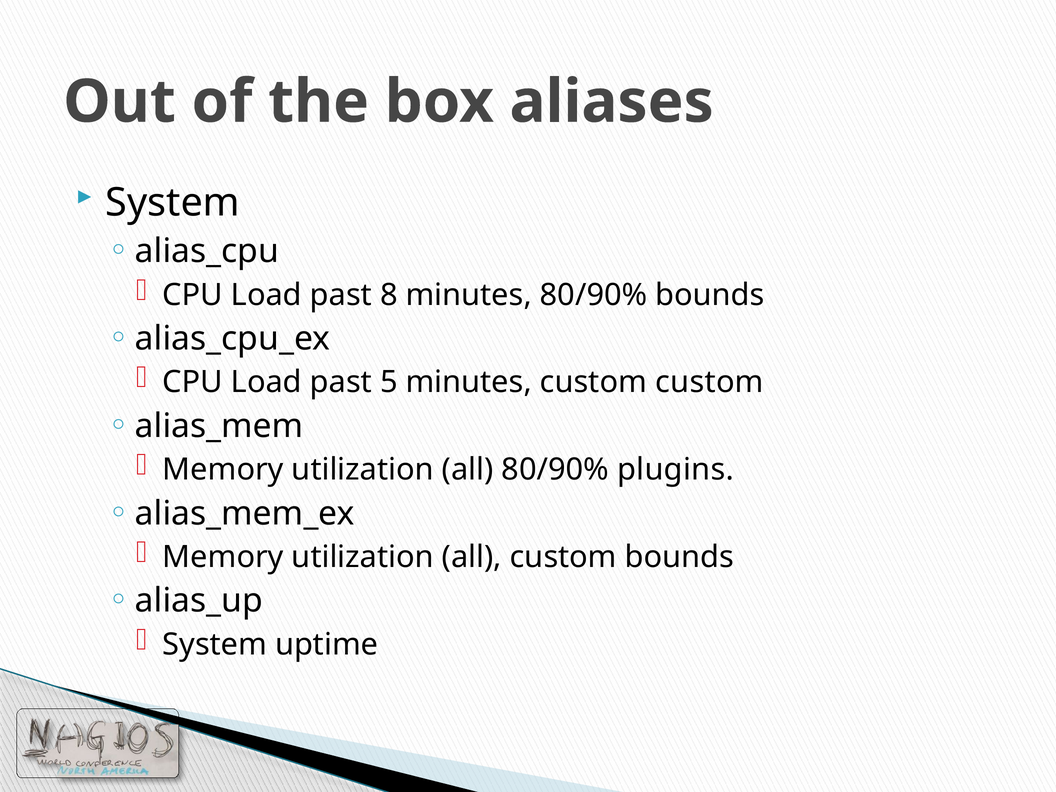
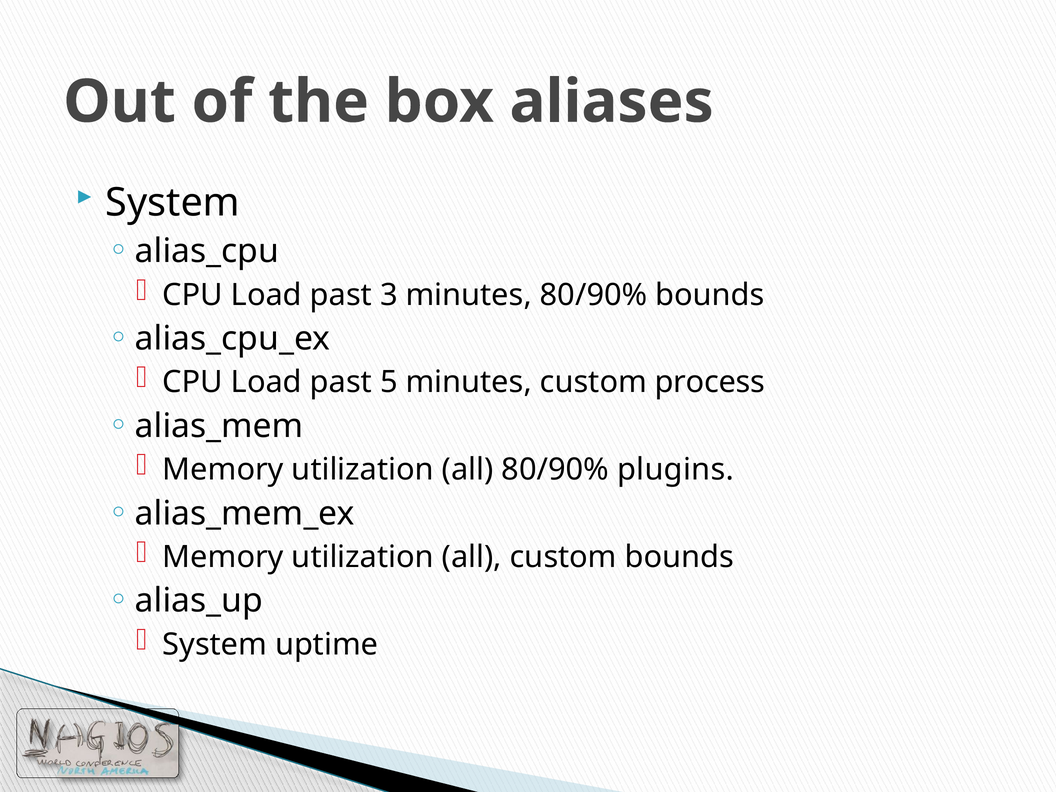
8: 8 -> 3
custom custom: custom -> process
